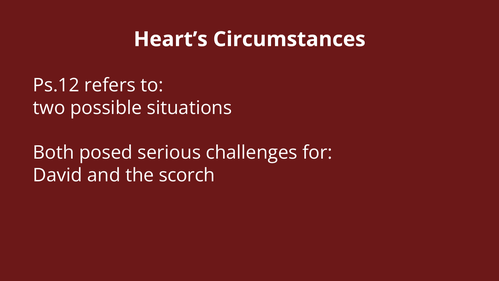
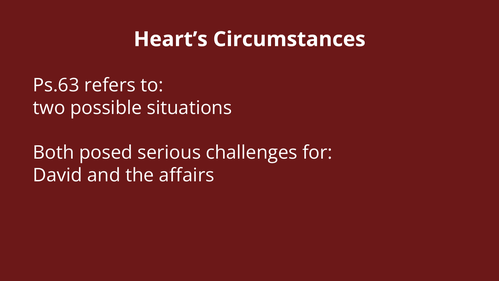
Ps.12: Ps.12 -> Ps.63
scorch: scorch -> affairs
